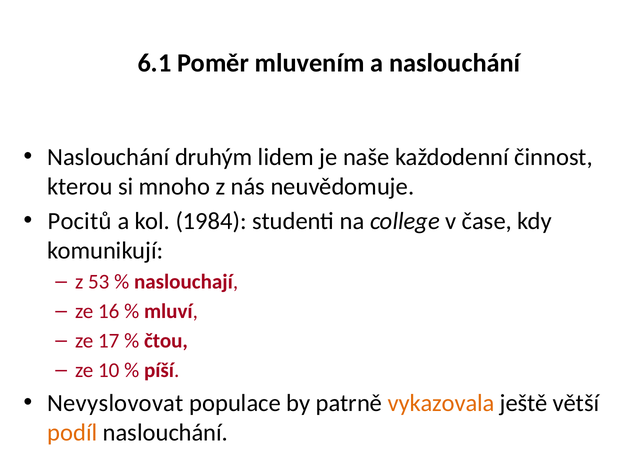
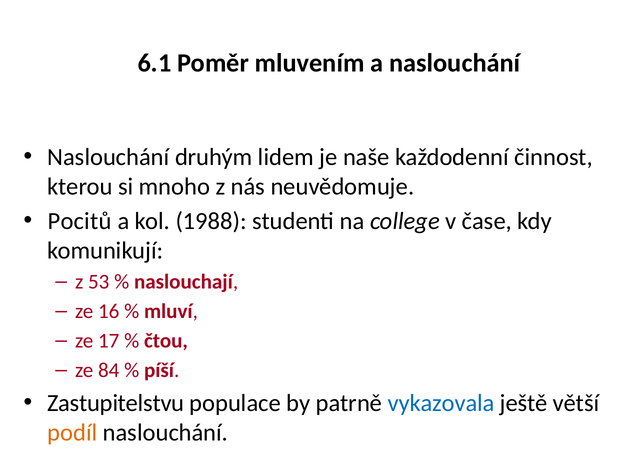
1984: 1984 -> 1988
10: 10 -> 84
Nevyslovovat: Nevyslovovat -> Zastupitelstvu
vykazovala colour: orange -> blue
